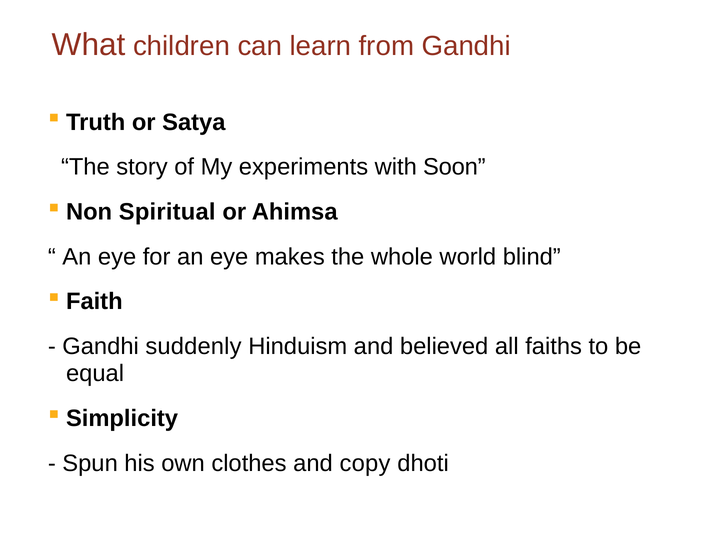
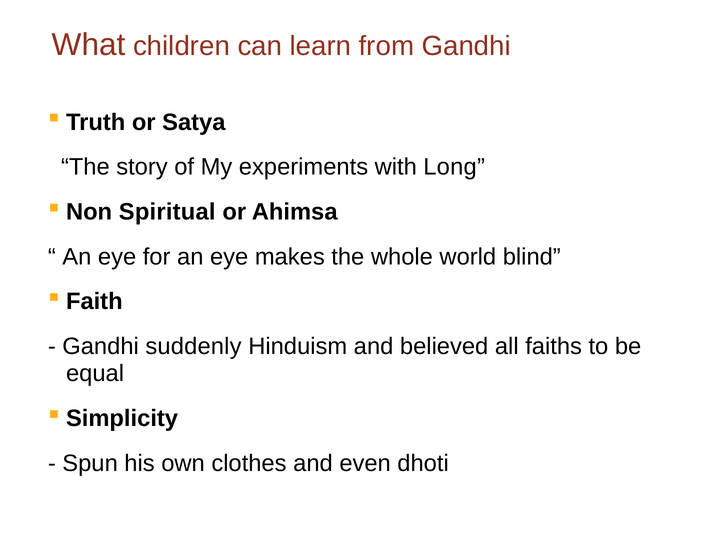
Soon: Soon -> Long
copy: copy -> even
